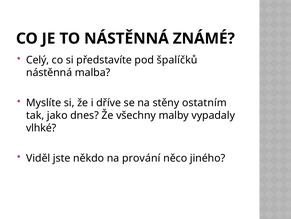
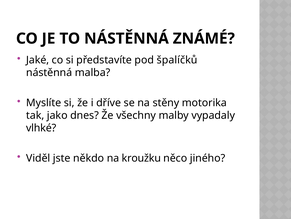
Celý: Celý -> Jaké
ostatním: ostatním -> motorika
prování: prování -> kroužku
